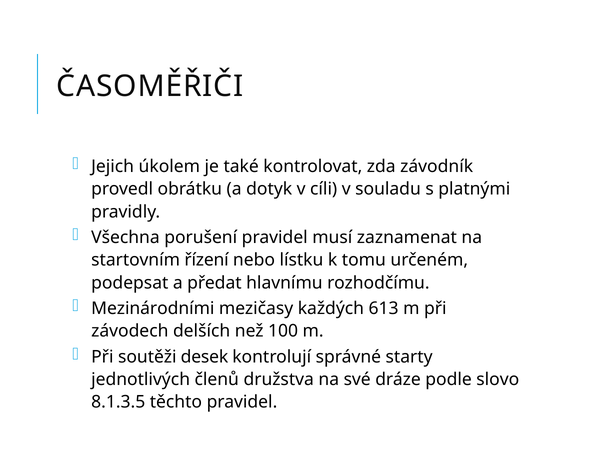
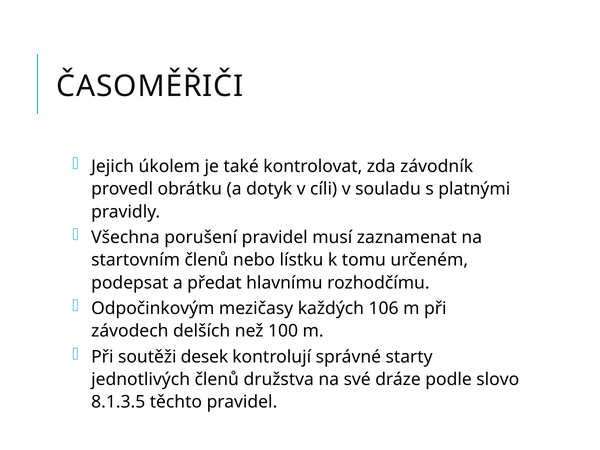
startovním řízení: řízení -> členů
Mezinárodními: Mezinárodními -> Odpočinkovým
613: 613 -> 106
